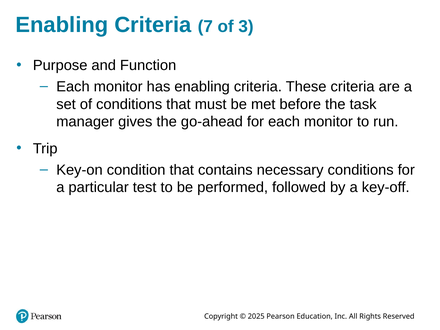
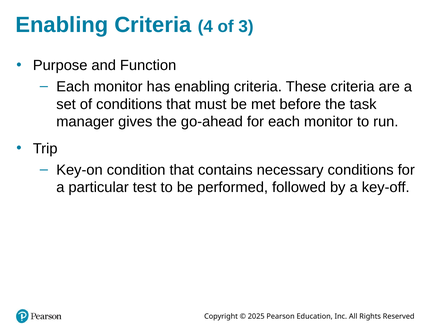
7: 7 -> 4
